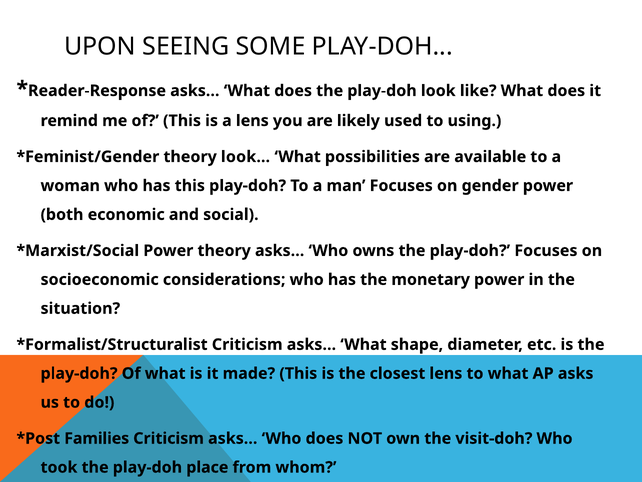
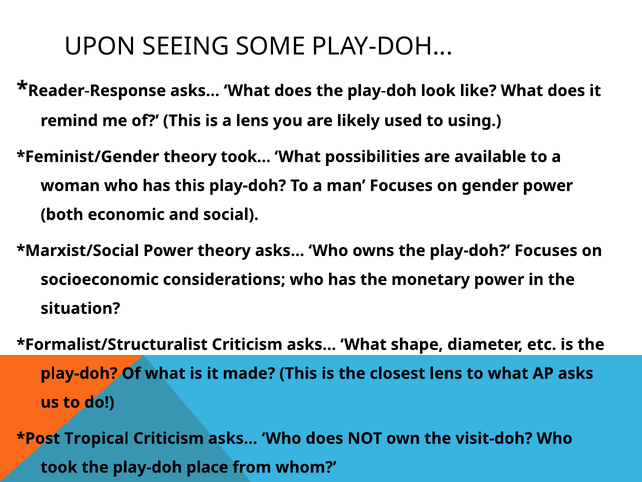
look…: look… -> took…
Families: Families -> Tropical
